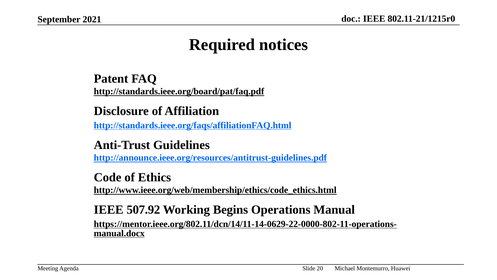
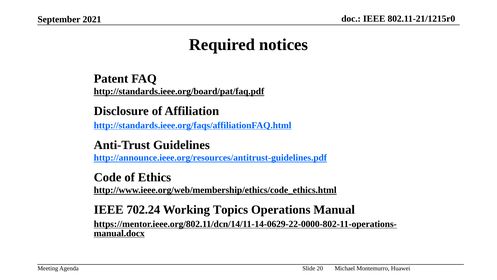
507.92: 507.92 -> 702.24
Begins: Begins -> Topics
